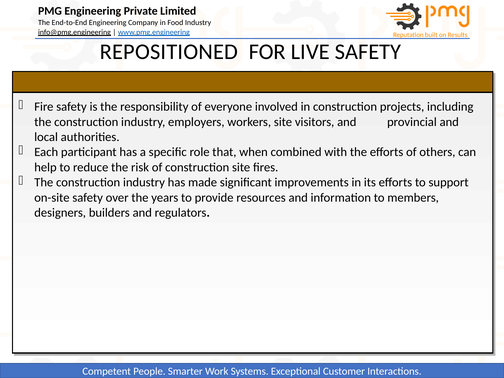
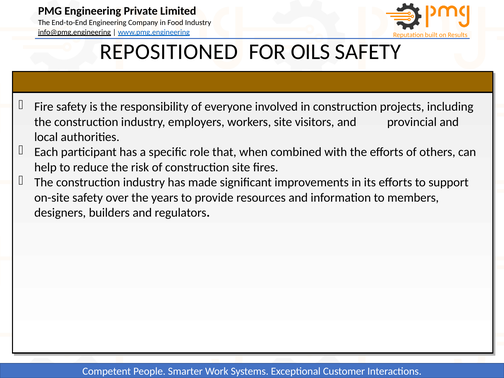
LIVE: LIVE -> OILS
